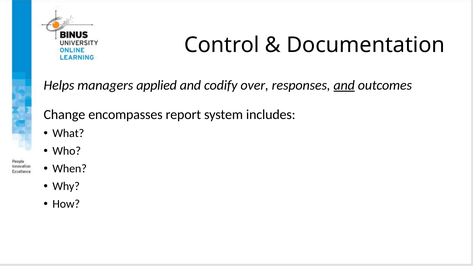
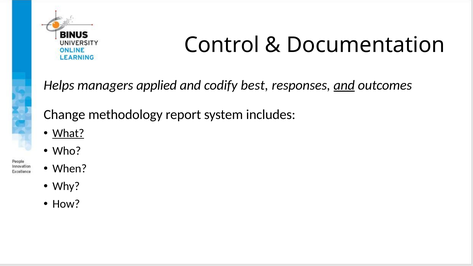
over: over -> best
encompasses: encompasses -> methodology
What underline: none -> present
